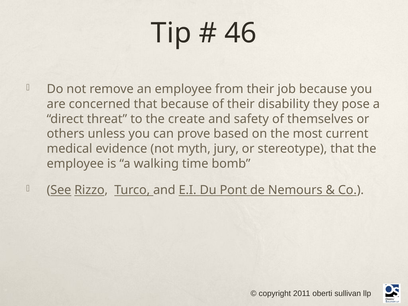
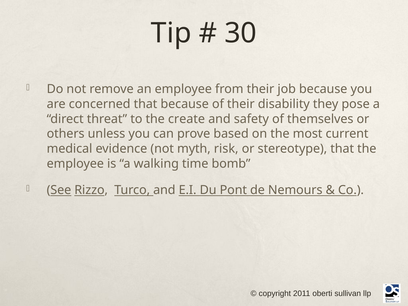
46: 46 -> 30
jury: jury -> risk
